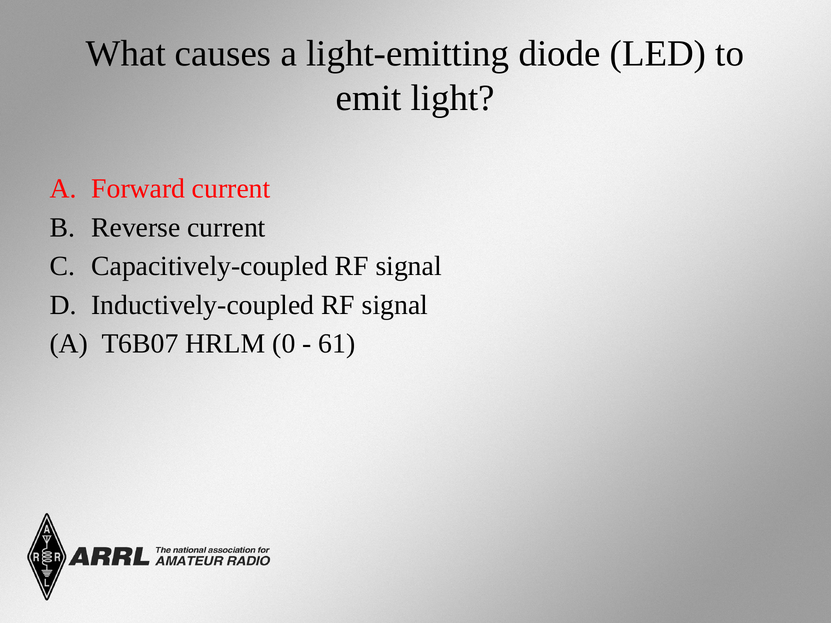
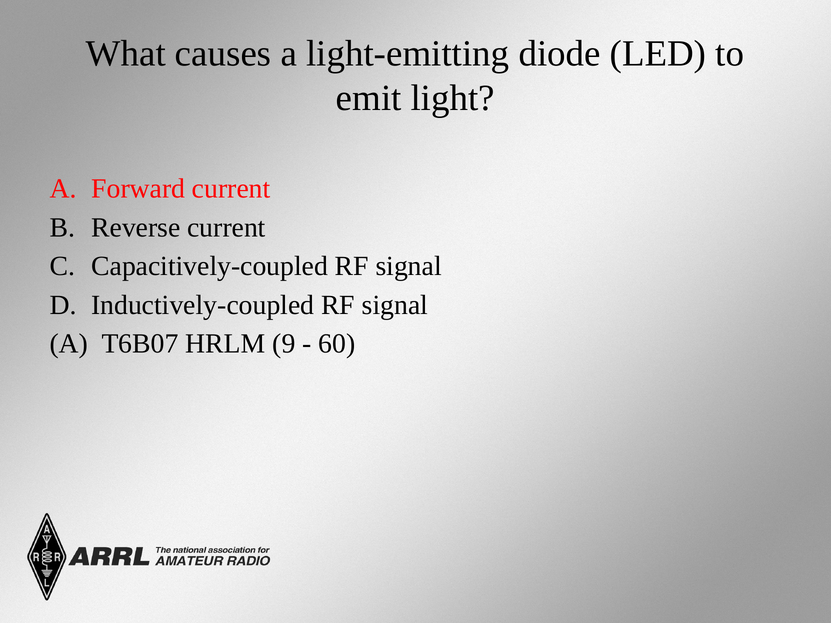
0: 0 -> 9
61: 61 -> 60
